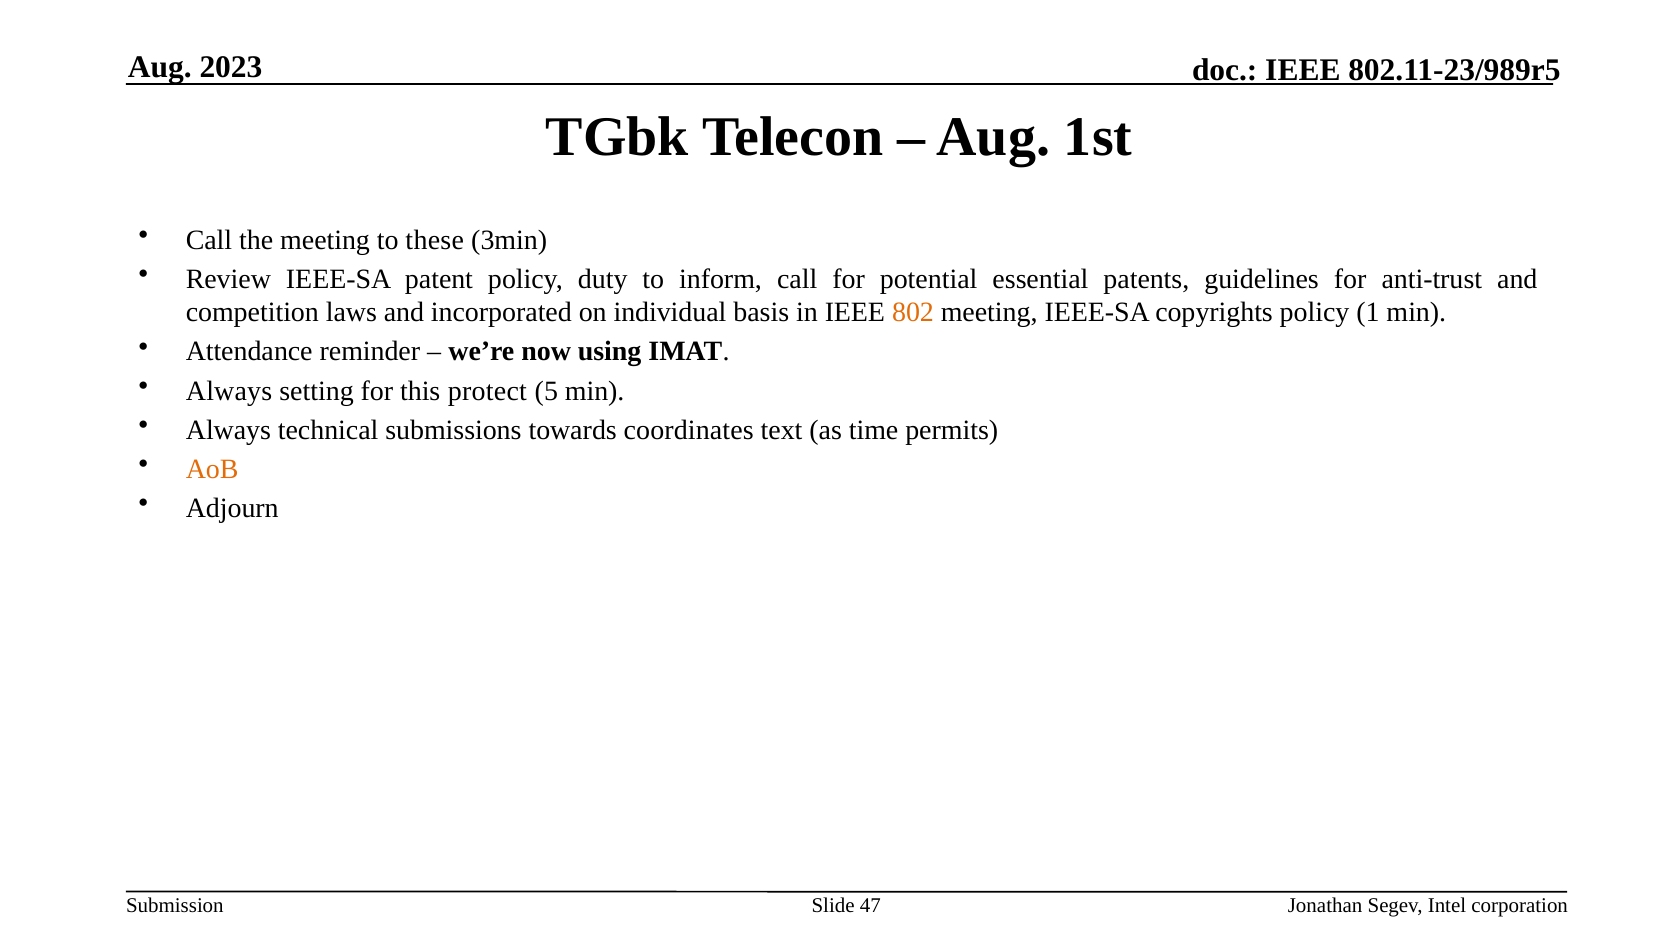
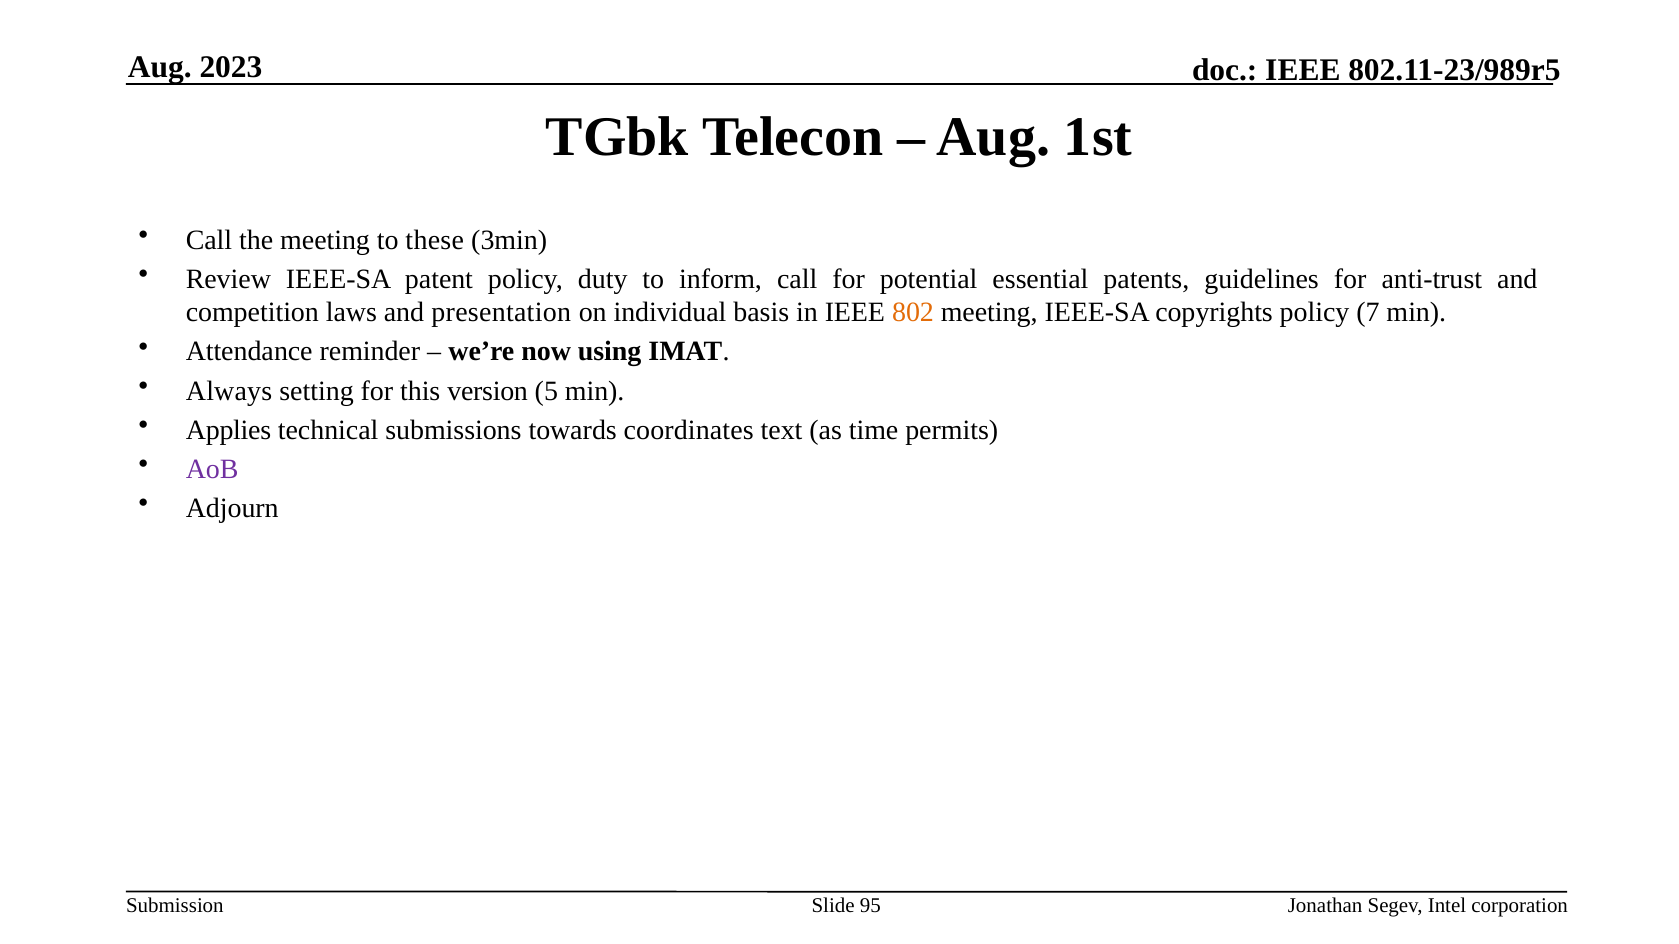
incorporated: incorporated -> presentation
1: 1 -> 7
protect: protect -> version
Always at (228, 430): Always -> Applies
AoB colour: orange -> purple
47: 47 -> 95
